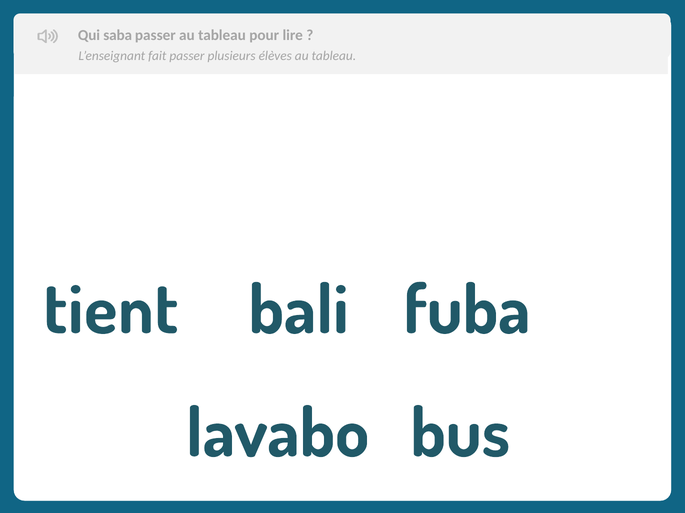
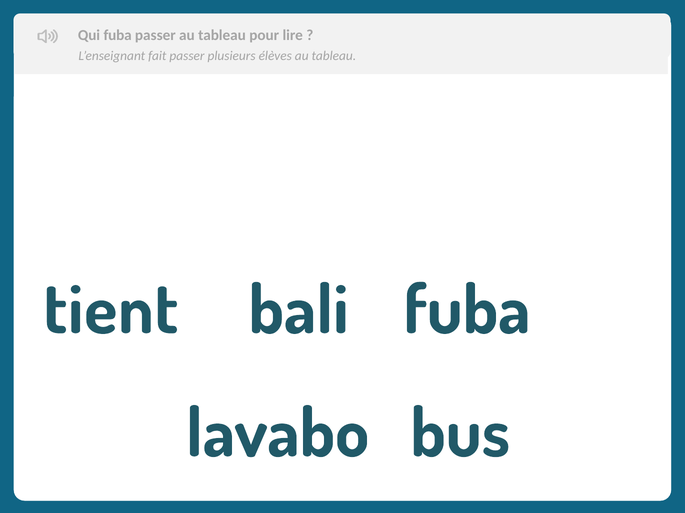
Qui saba: saba -> fuba
